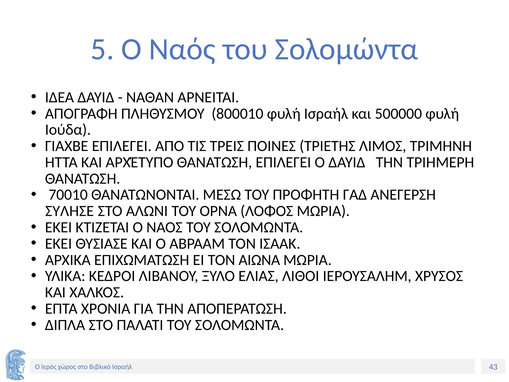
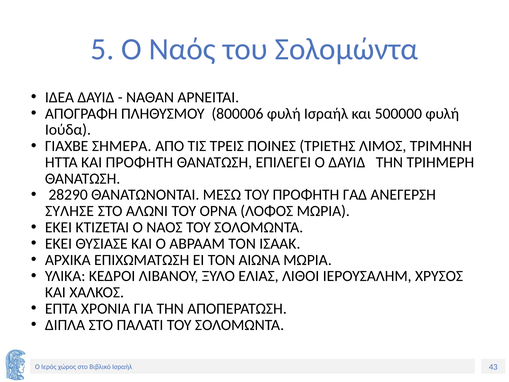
800010: 800010 -> 800006
ΓΙΑΧΒΕ ΕΠΙΛΕΓΕΙ: ΕΠΙΛΕΓΕΙ -> ΣΗΜΕΡΑ
ΚΑΙ ΑΡΧΈΤΥΠΟ: ΑΡΧΈΤΥΠΟ -> ΠΡΟΦΗΤΗ
70010: 70010 -> 28290
